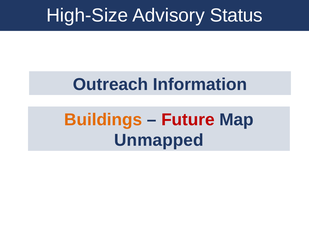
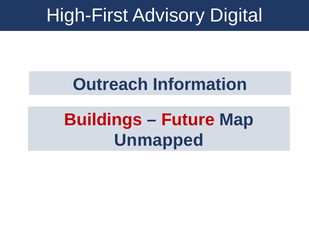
High-Size: High-Size -> High-First
Status: Status -> Digital
Buildings colour: orange -> red
